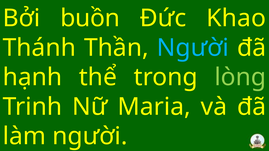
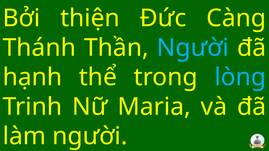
buồn: buồn -> thiện
Khao: Khao -> Càng
lòng colour: light green -> light blue
